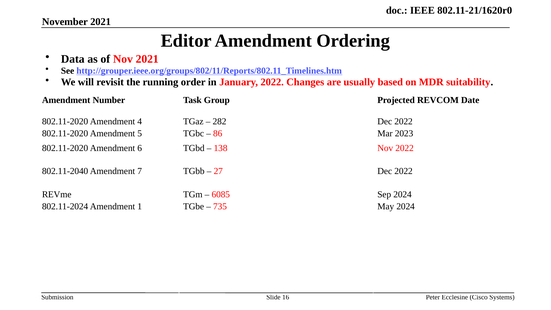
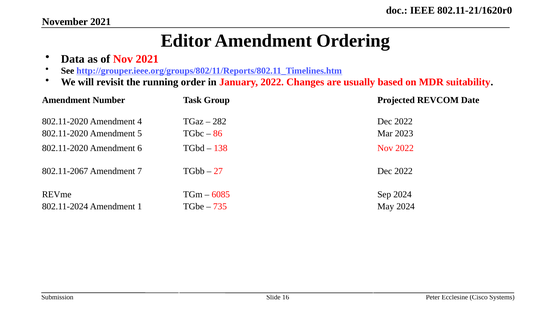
802.11-2040: 802.11-2040 -> 802.11-2067
